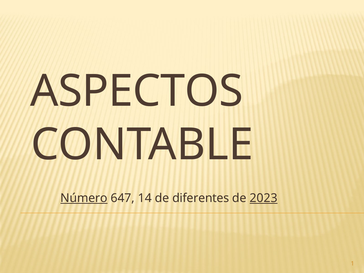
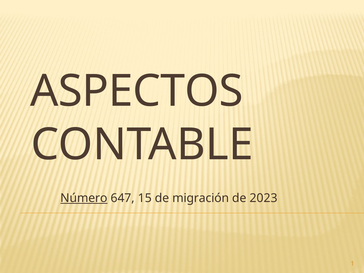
14: 14 -> 15
diferentes: diferentes -> migración
2023 underline: present -> none
